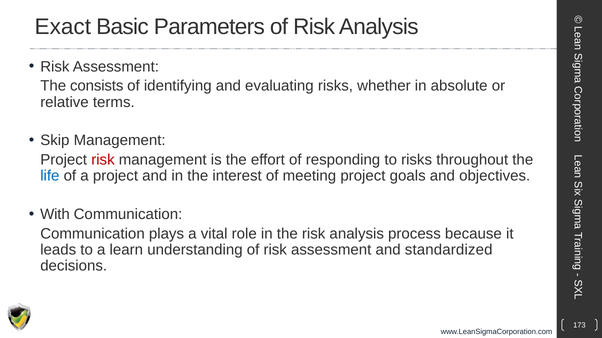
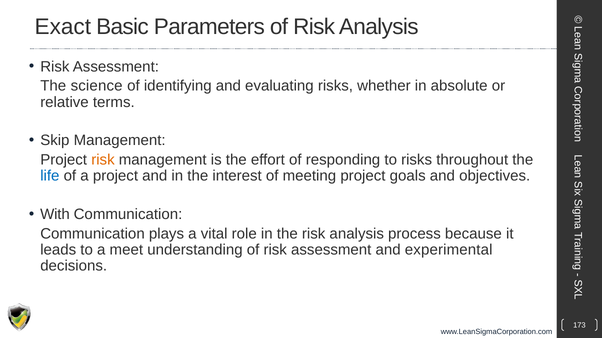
consists: consists -> science
risk at (103, 160) colour: red -> orange
learn: learn -> meet
standardized: standardized -> experimental
